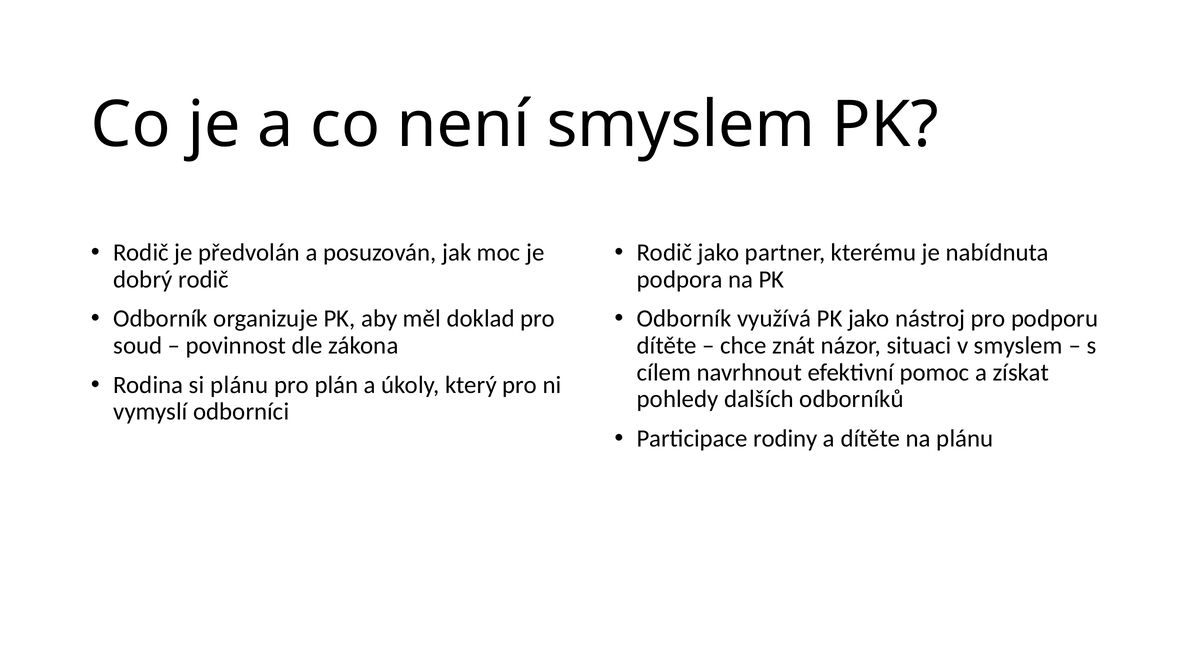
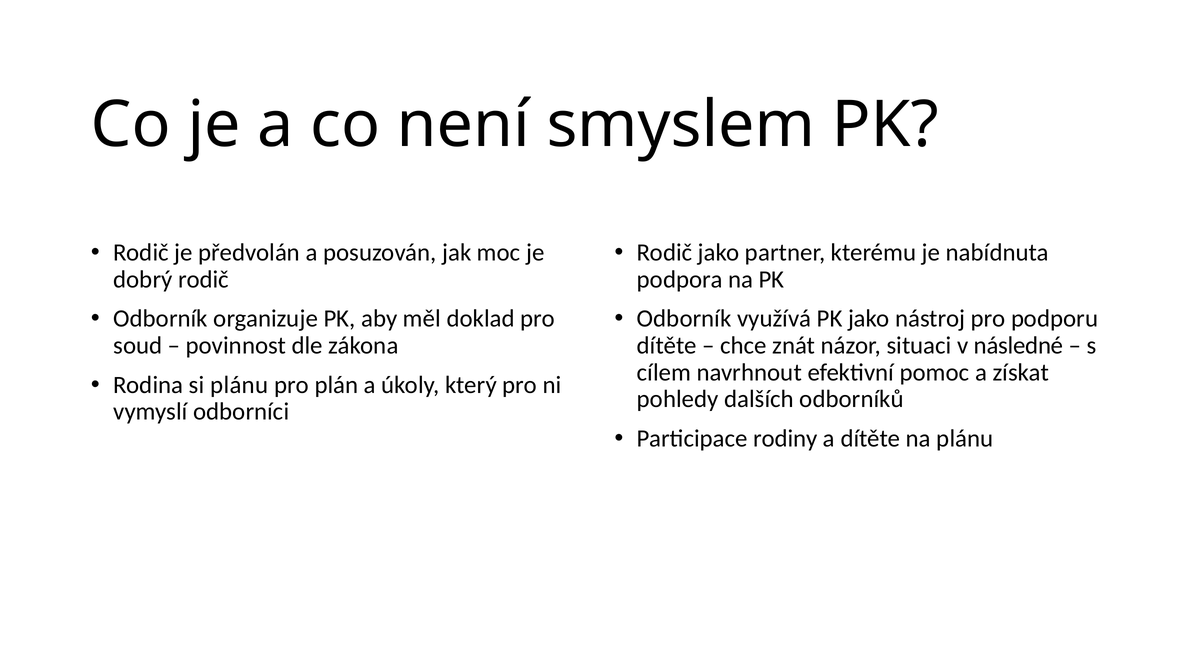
v smyslem: smyslem -> následné
